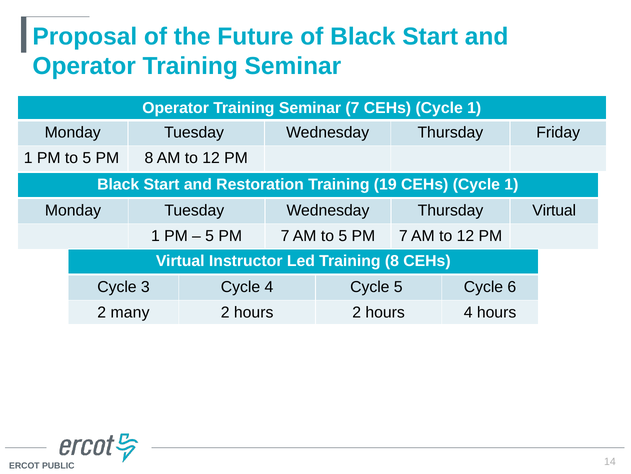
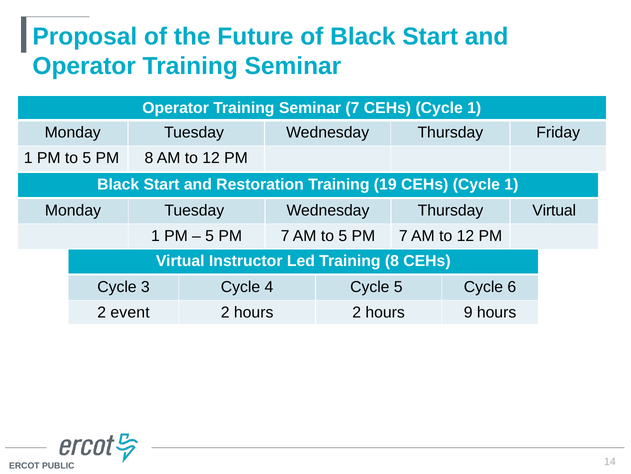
many: many -> event
hours 4: 4 -> 9
